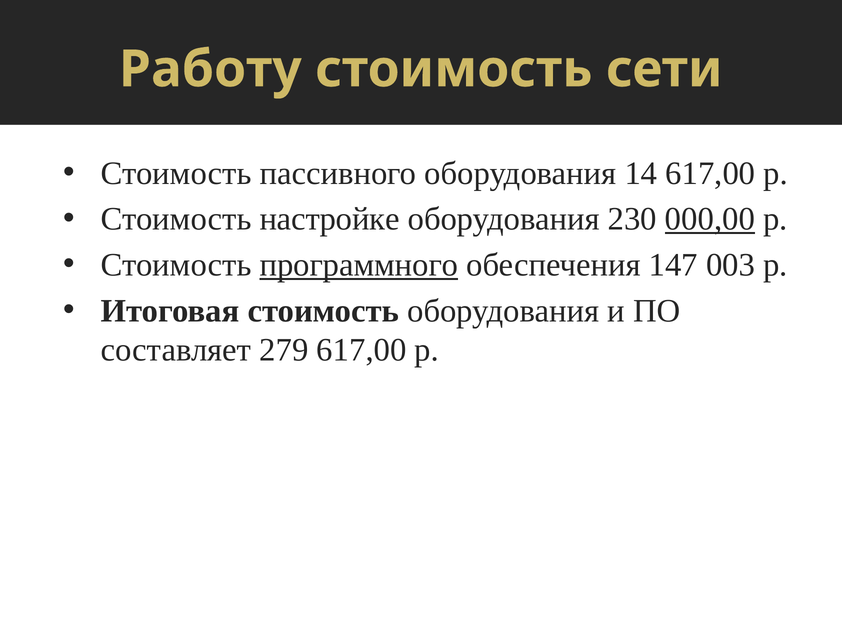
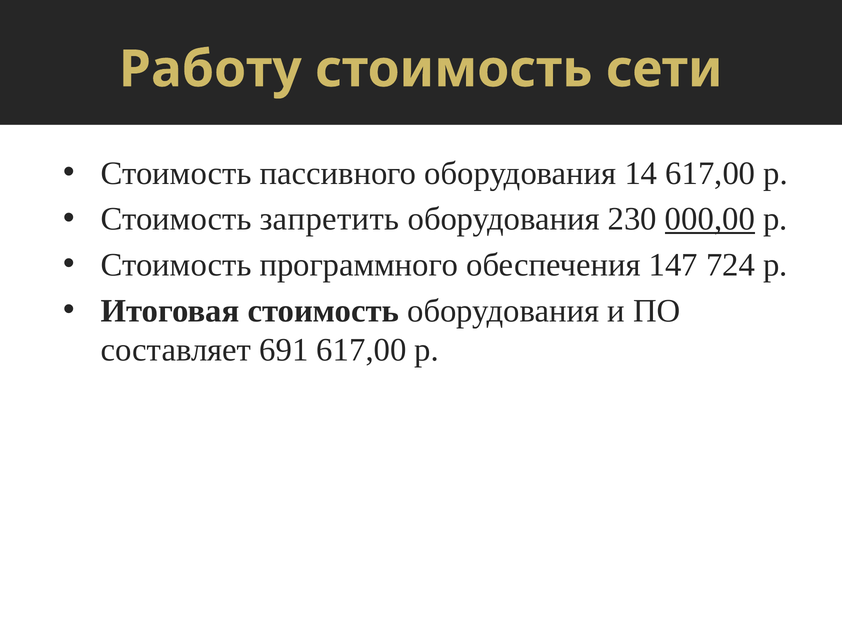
настройке: настройке -> запретить
программного underline: present -> none
003: 003 -> 724
279: 279 -> 691
